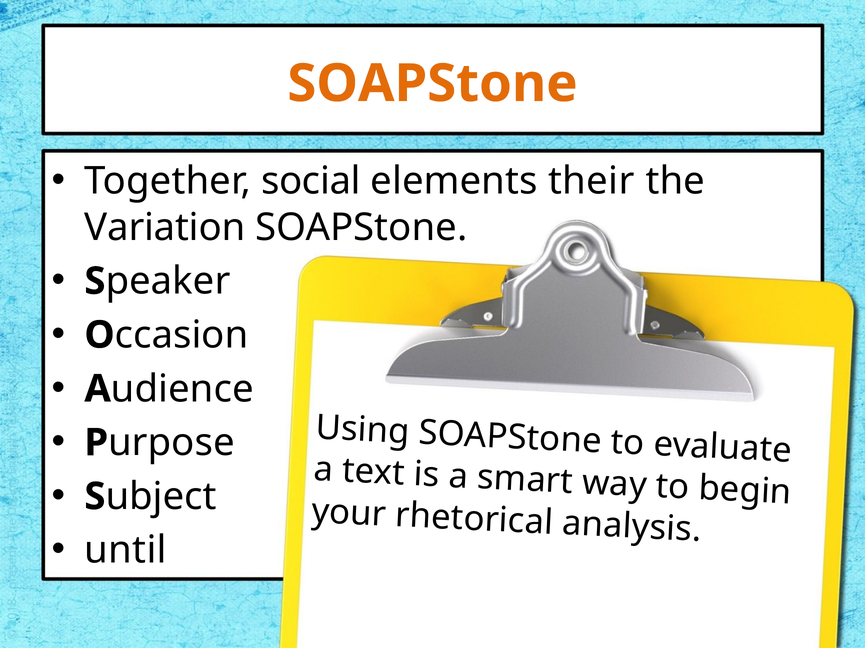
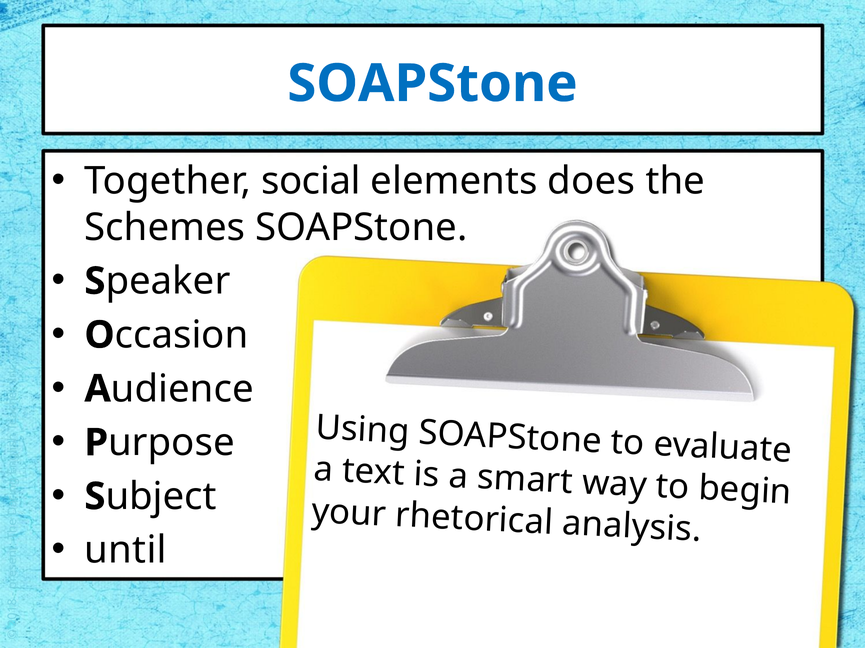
SOAPStone at (432, 84) colour: orange -> blue
their: their -> does
Variation: Variation -> Schemes
